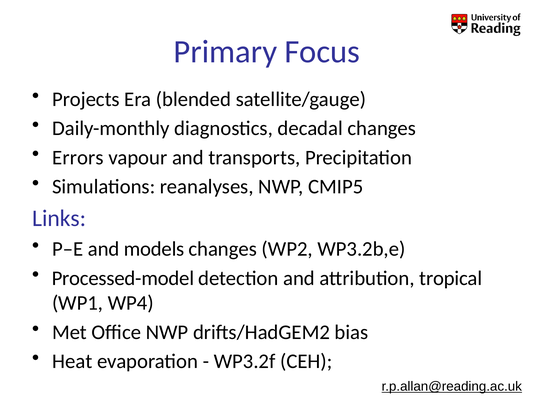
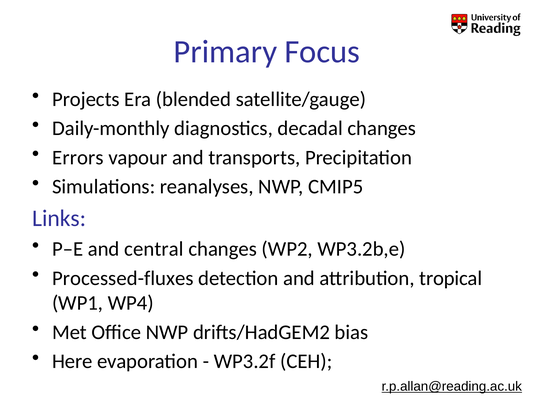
models: models -> central
Processed-model: Processed-model -> Processed-fluxes
Heat: Heat -> Here
